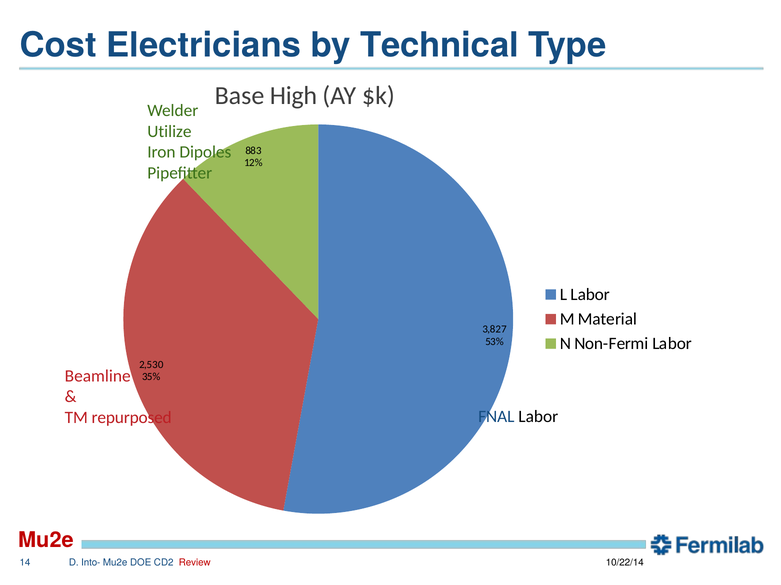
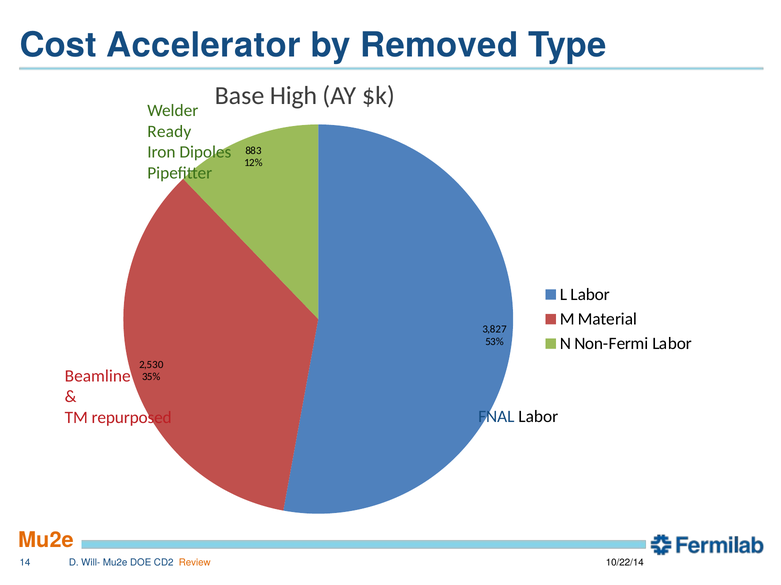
Electricians: Electricians -> Accelerator
Technical: Technical -> Removed
Utilize: Utilize -> Ready
Mu2e at (46, 541) colour: red -> orange
Into-: Into- -> Will-
Review colour: red -> orange
